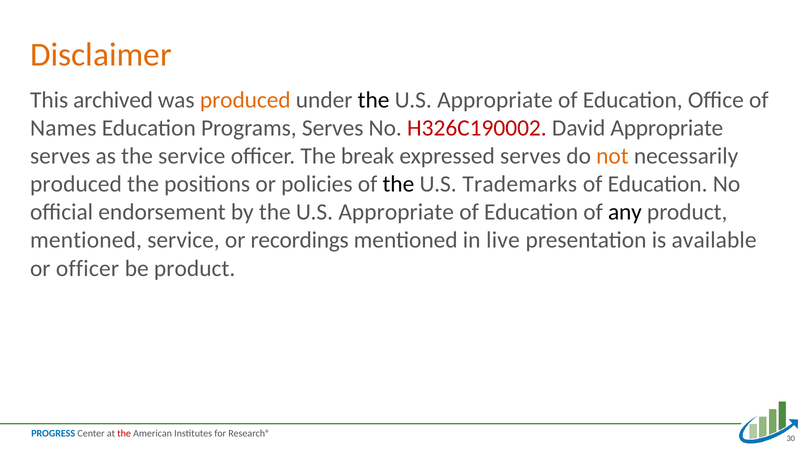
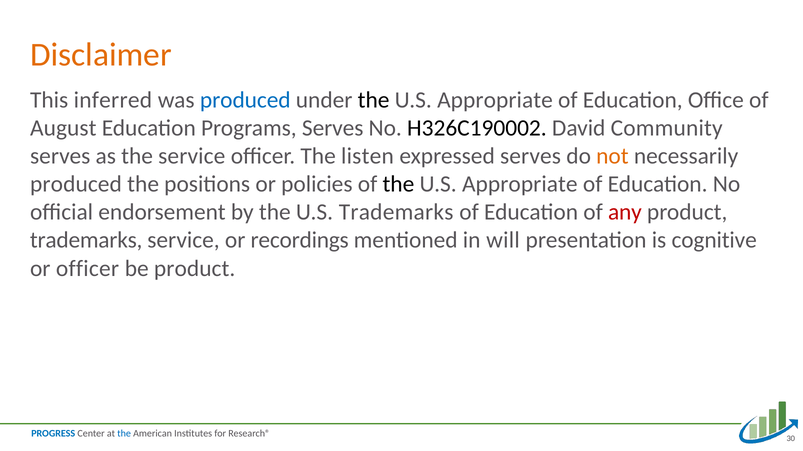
archived: archived -> inferred
produced at (245, 100) colour: orange -> blue
Names: Names -> August
H326C190002 colour: red -> black
David Appropriate: Appropriate -> Community
break: break -> listen
Trademarks at (520, 184): Trademarks -> Appropriate
by the U.S Appropriate: Appropriate -> Trademarks
any colour: black -> red
mentioned at (86, 241): mentioned -> trademarks
live: live -> will
available: available -> cognitive
the at (124, 434) colour: red -> blue
